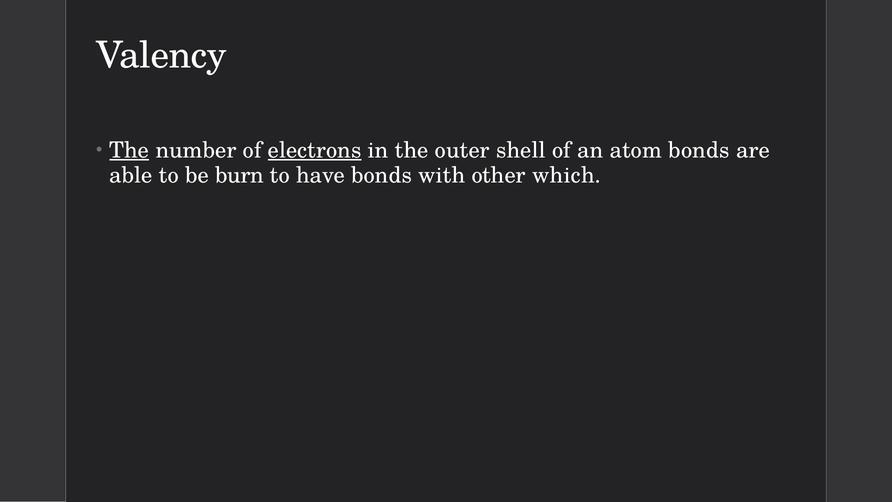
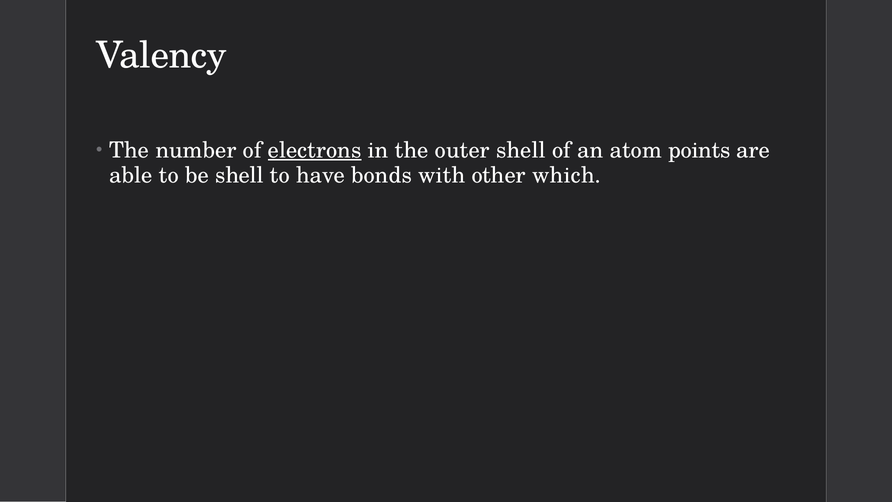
The at (129, 150) underline: present -> none
atom bonds: bonds -> points
be burn: burn -> shell
